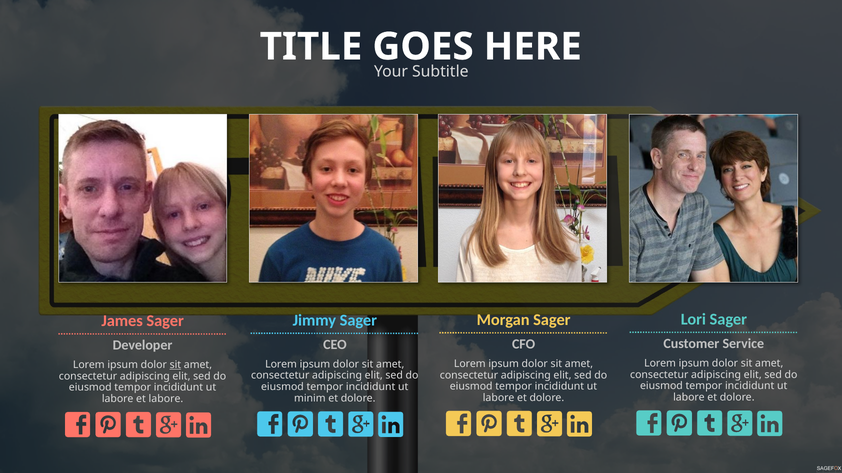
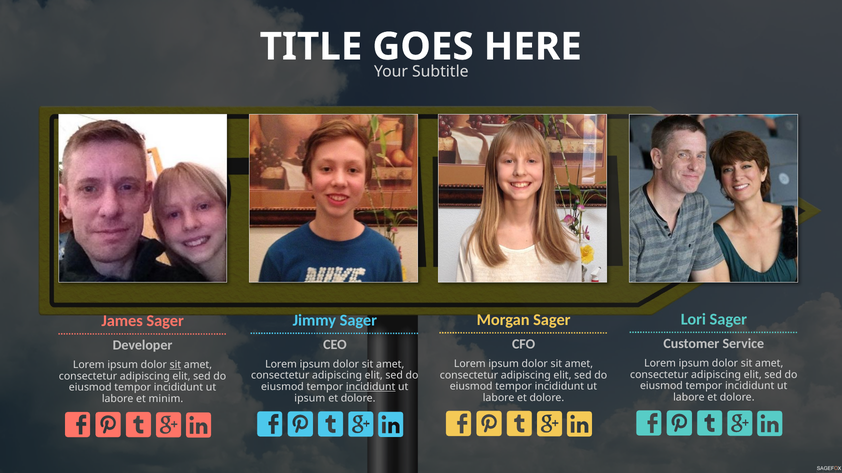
incididunt at (371, 387) underline: none -> present
minim at (310, 399): minim -> ipsum
et labore: labore -> minim
